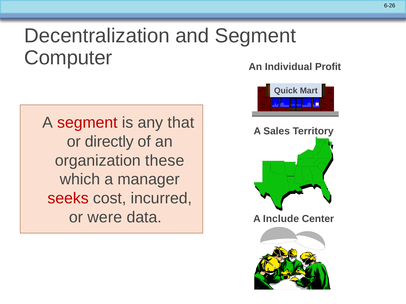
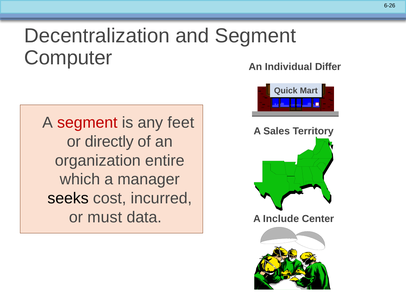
Profit: Profit -> Differ
that: that -> feet
these: these -> entire
seeks colour: red -> black
were: were -> must
